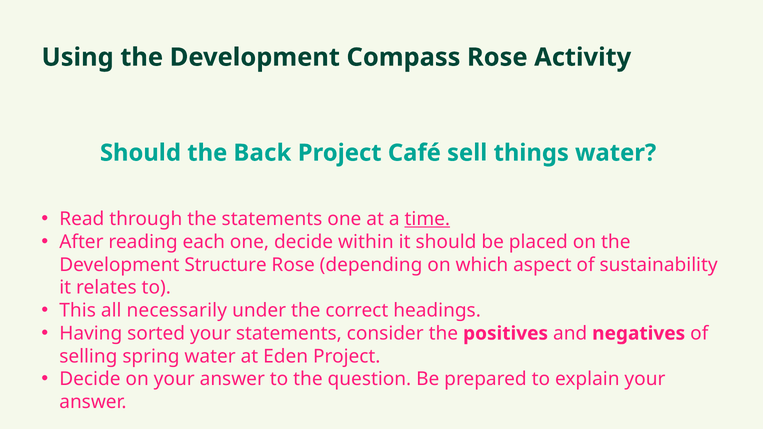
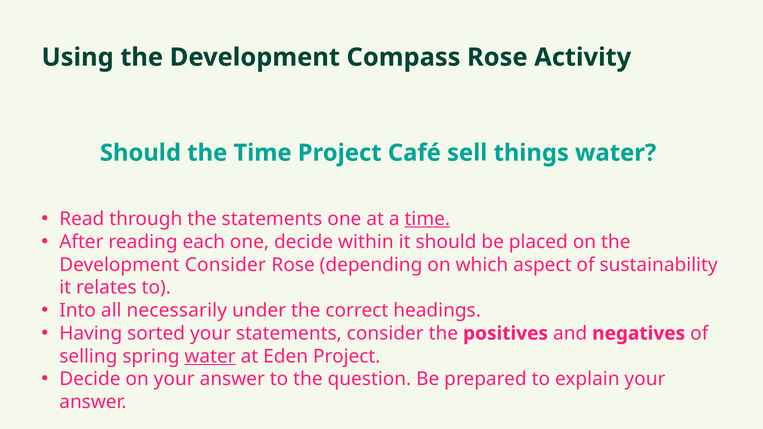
the Back: Back -> Time
Development Structure: Structure -> Consider
This: This -> Into
water at (210, 356) underline: none -> present
